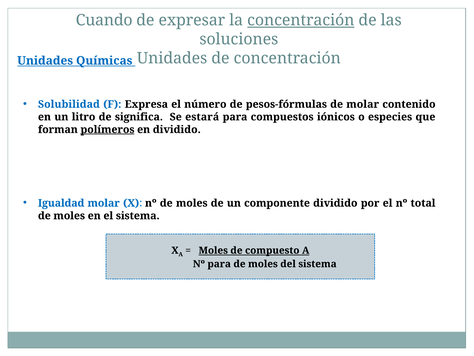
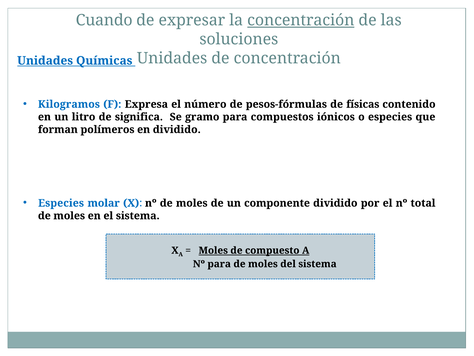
Solubilidad: Solubilidad -> Kilogramos
de molar: molar -> físicas
estará: estará -> gramo
polímeros underline: present -> none
Igualdad at (61, 203): Igualdad -> Especies
